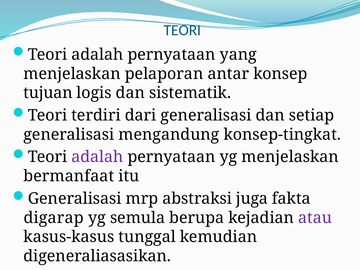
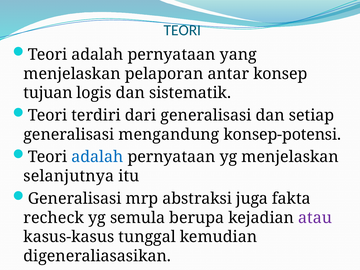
konsep-tingkat: konsep-tingkat -> konsep-potensi
adalah at (97, 157) colour: purple -> blue
bermanfaat: bermanfaat -> selanjutnya
digarap: digarap -> recheck
